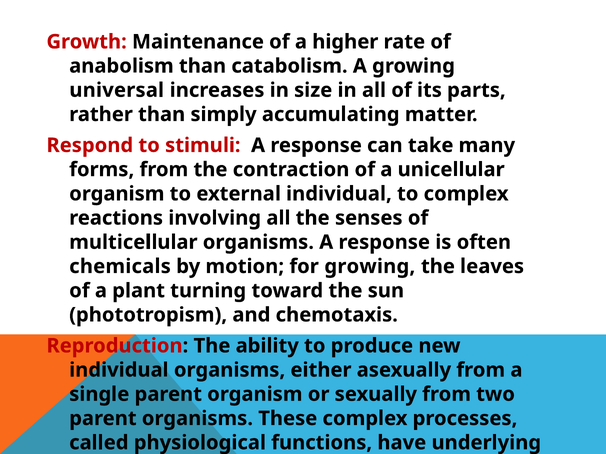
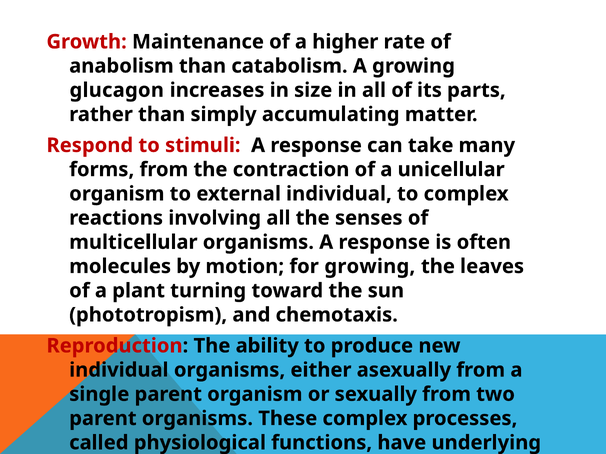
universal: universal -> glucagon
chemicals: chemicals -> molecules
